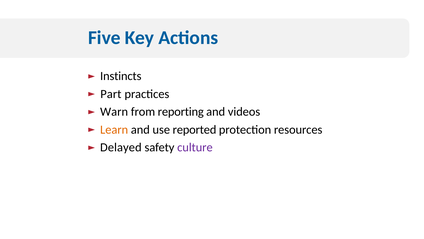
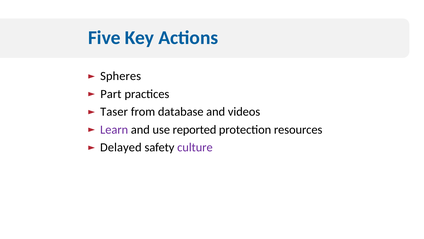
Instincts: Instincts -> Spheres
Warn: Warn -> Taser
reporting: reporting -> database
Learn colour: orange -> purple
